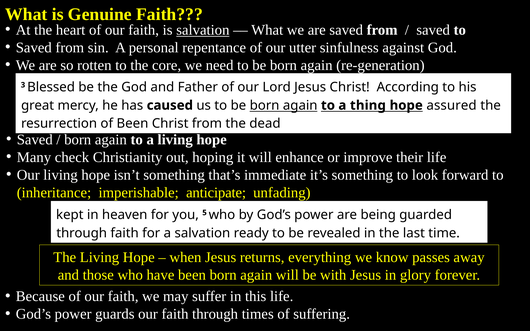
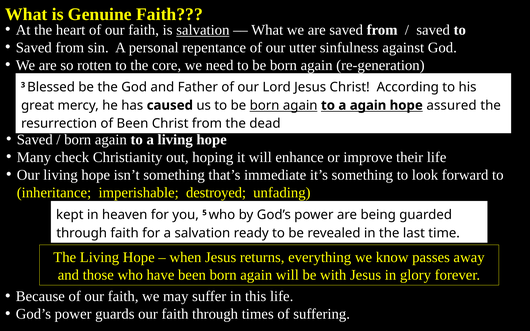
a thing: thing -> again
anticipate: anticipate -> destroyed
